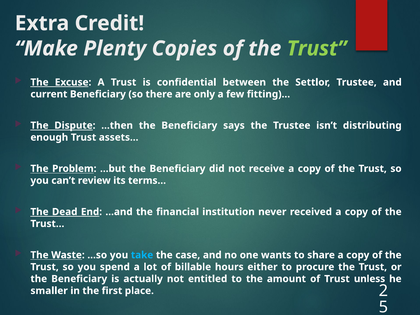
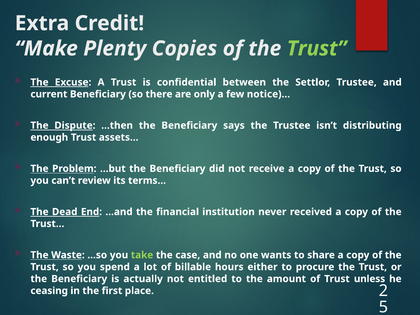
fitting)…: fitting)… -> notice)…
take colour: light blue -> light green
smaller: smaller -> ceasing
